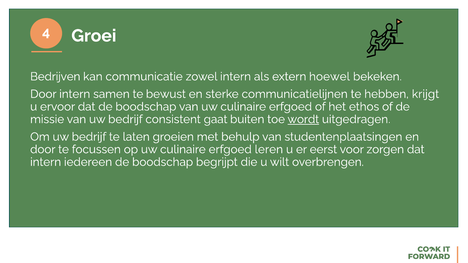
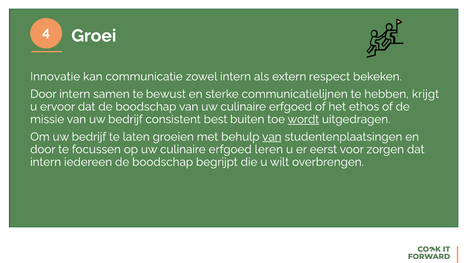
Bedrijven: Bedrijven -> Innovatie
hoewel: hoewel -> respect
gaat: gaat -> best
van at (272, 137) underline: none -> present
